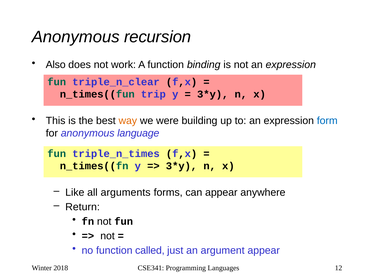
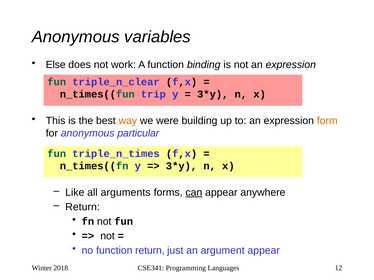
recursion: recursion -> variables
Also: Also -> Else
form colour: blue -> orange
language: language -> particular
can underline: none -> present
function called: called -> return
